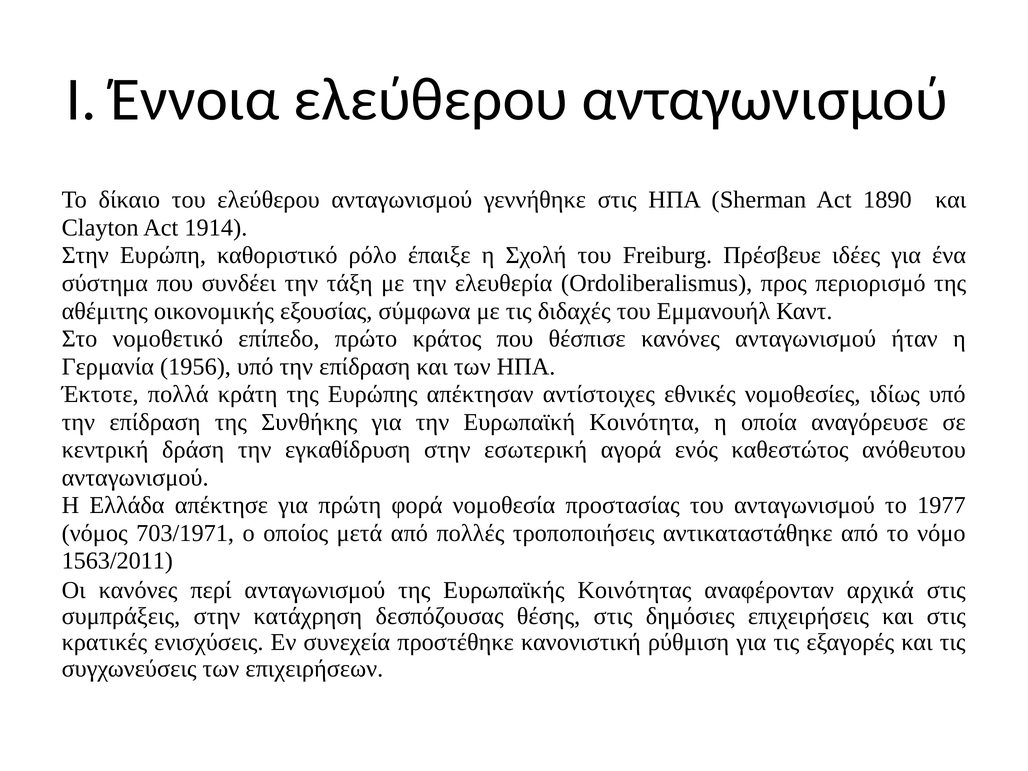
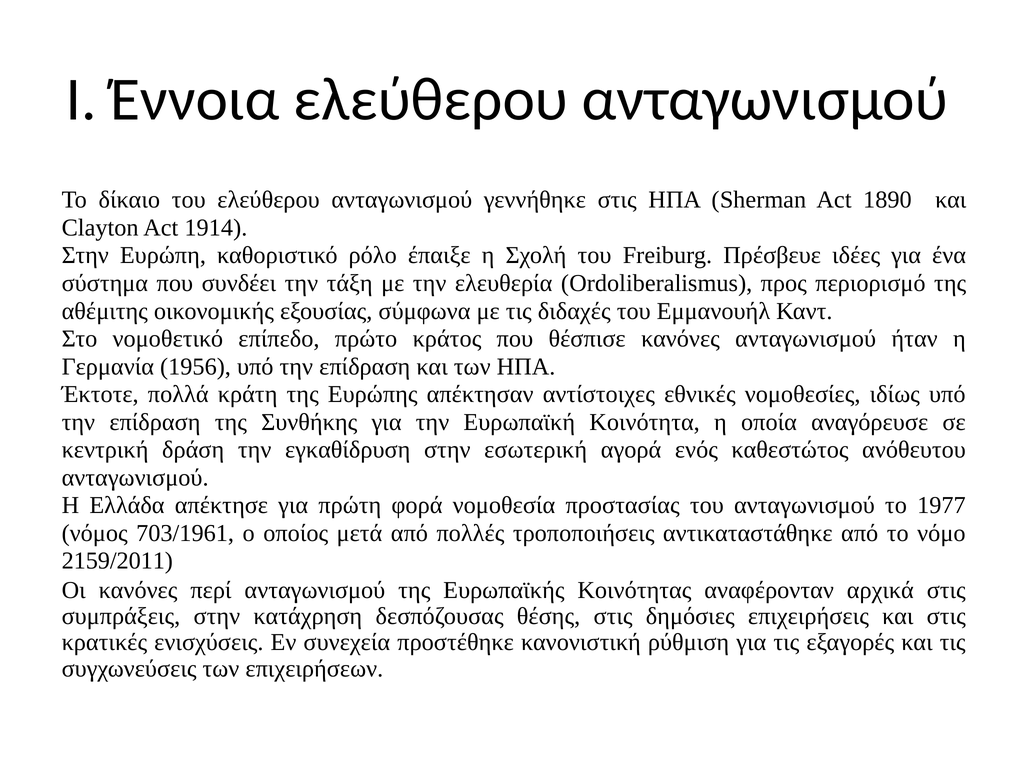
703/1971: 703/1971 -> 703/1961
1563/2011: 1563/2011 -> 2159/2011
